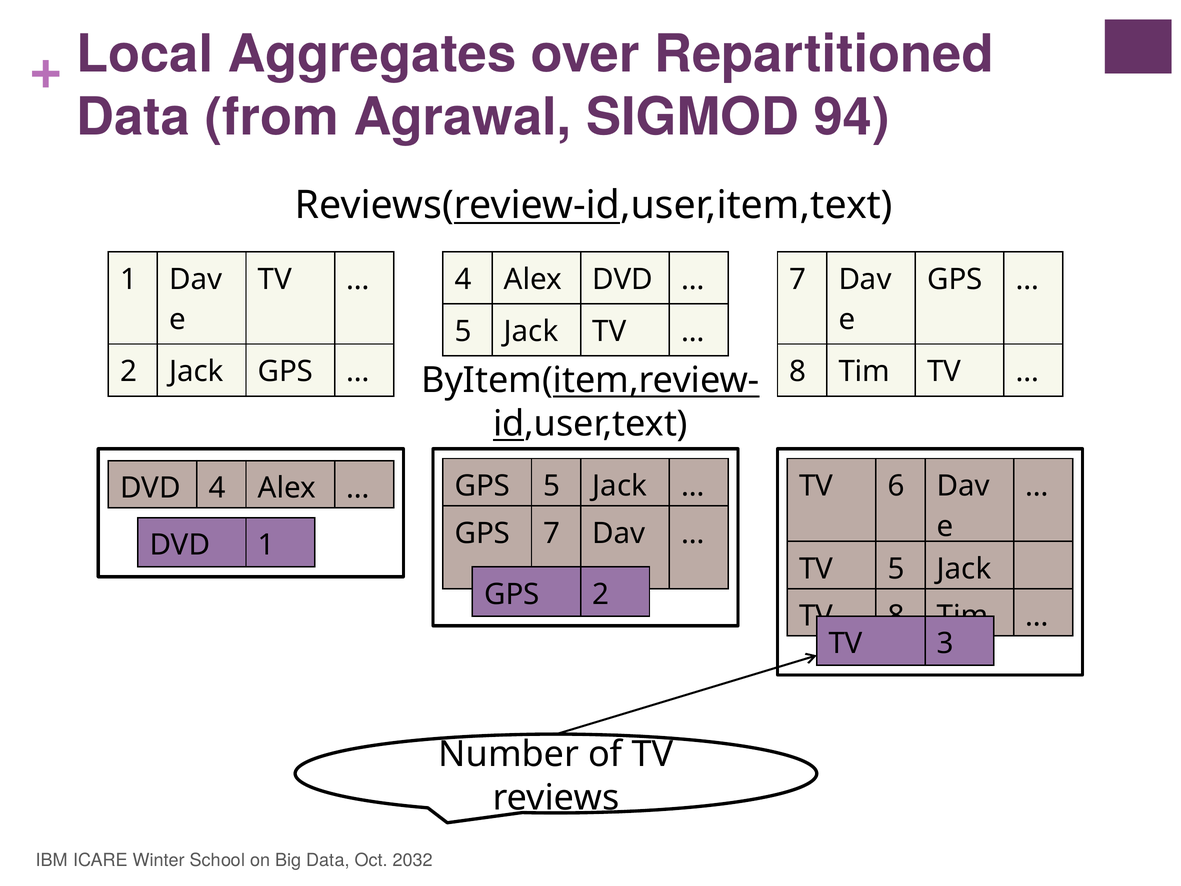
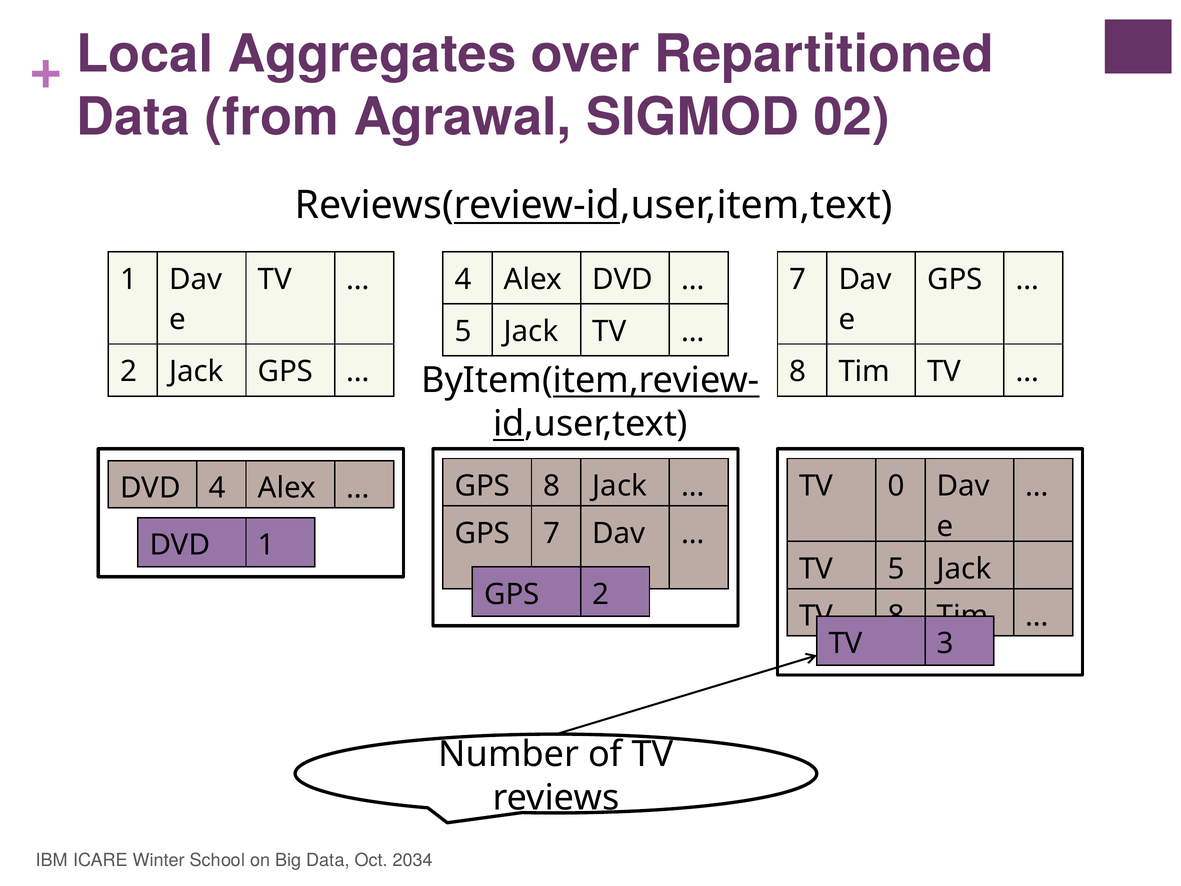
94: 94 -> 02
GPS 5: 5 -> 8
6: 6 -> 0
2032: 2032 -> 2034
